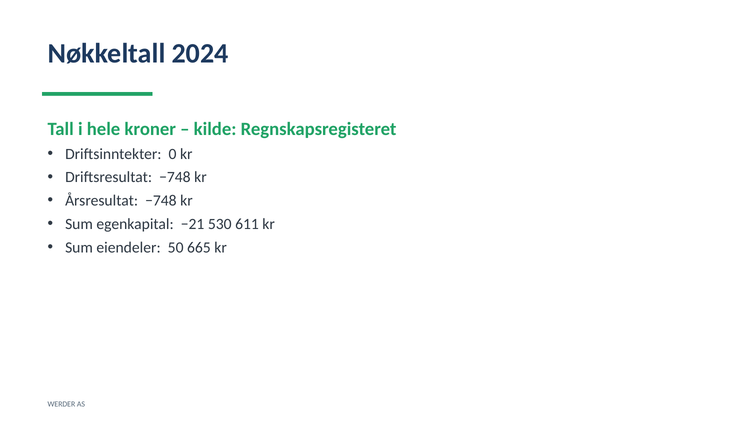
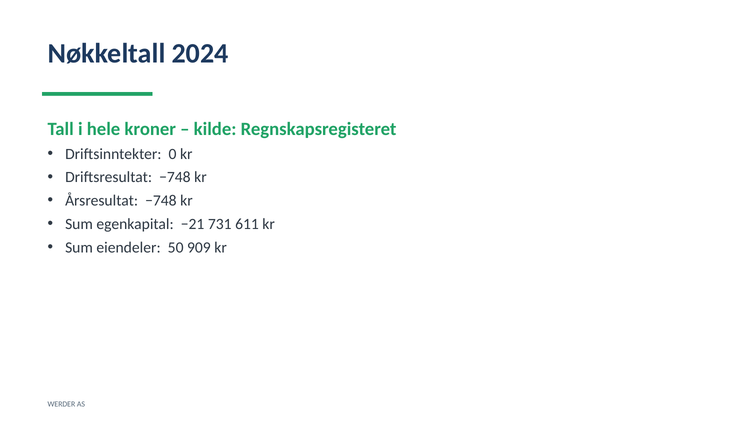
530: 530 -> 731
665: 665 -> 909
